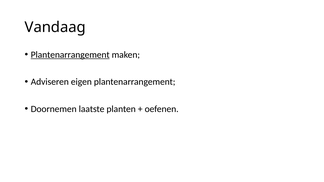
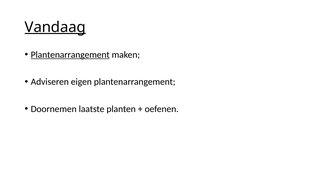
Vandaag underline: none -> present
